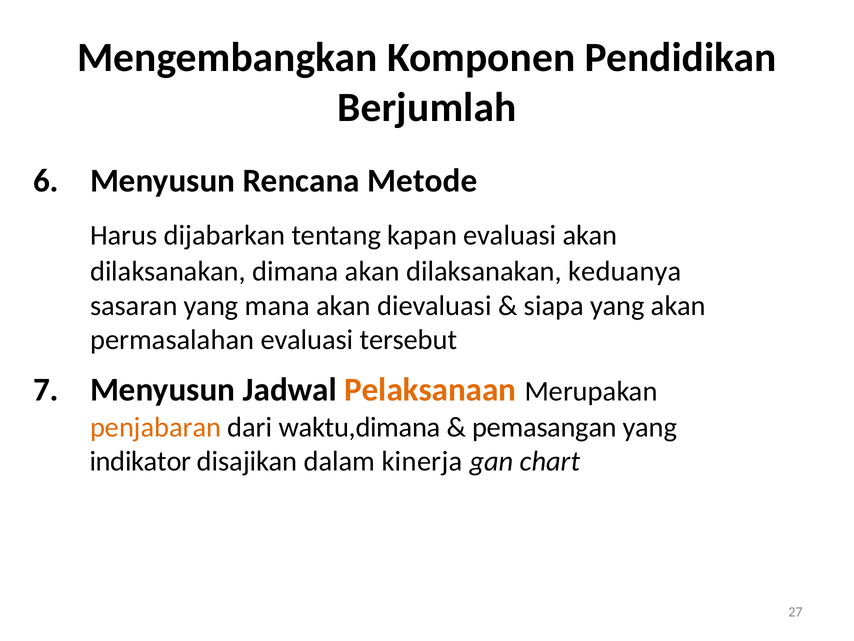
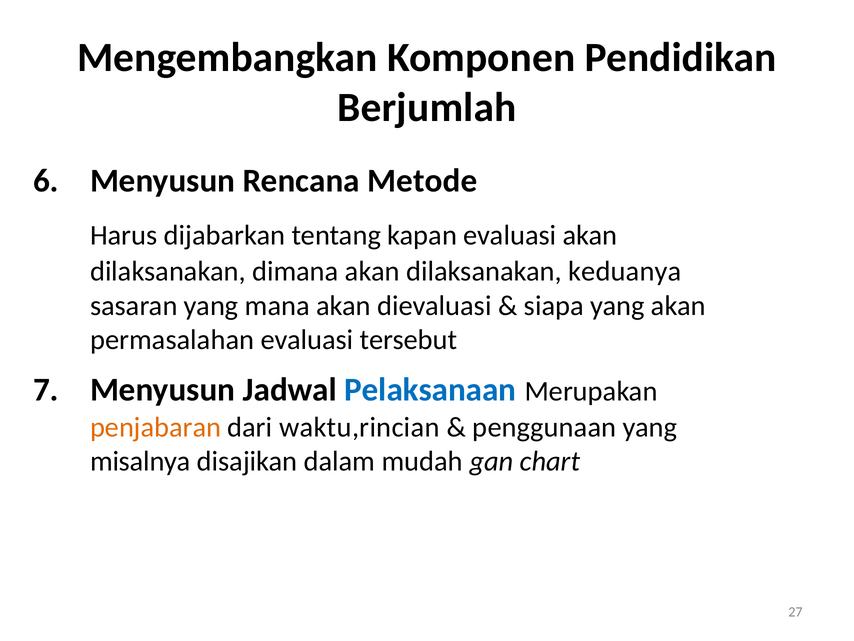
Pelaksanaan colour: orange -> blue
waktu,dimana: waktu,dimana -> waktu,rincian
pemasangan: pemasangan -> penggunaan
indikator: indikator -> misalnya
kinerja: kinerja -> mudah
